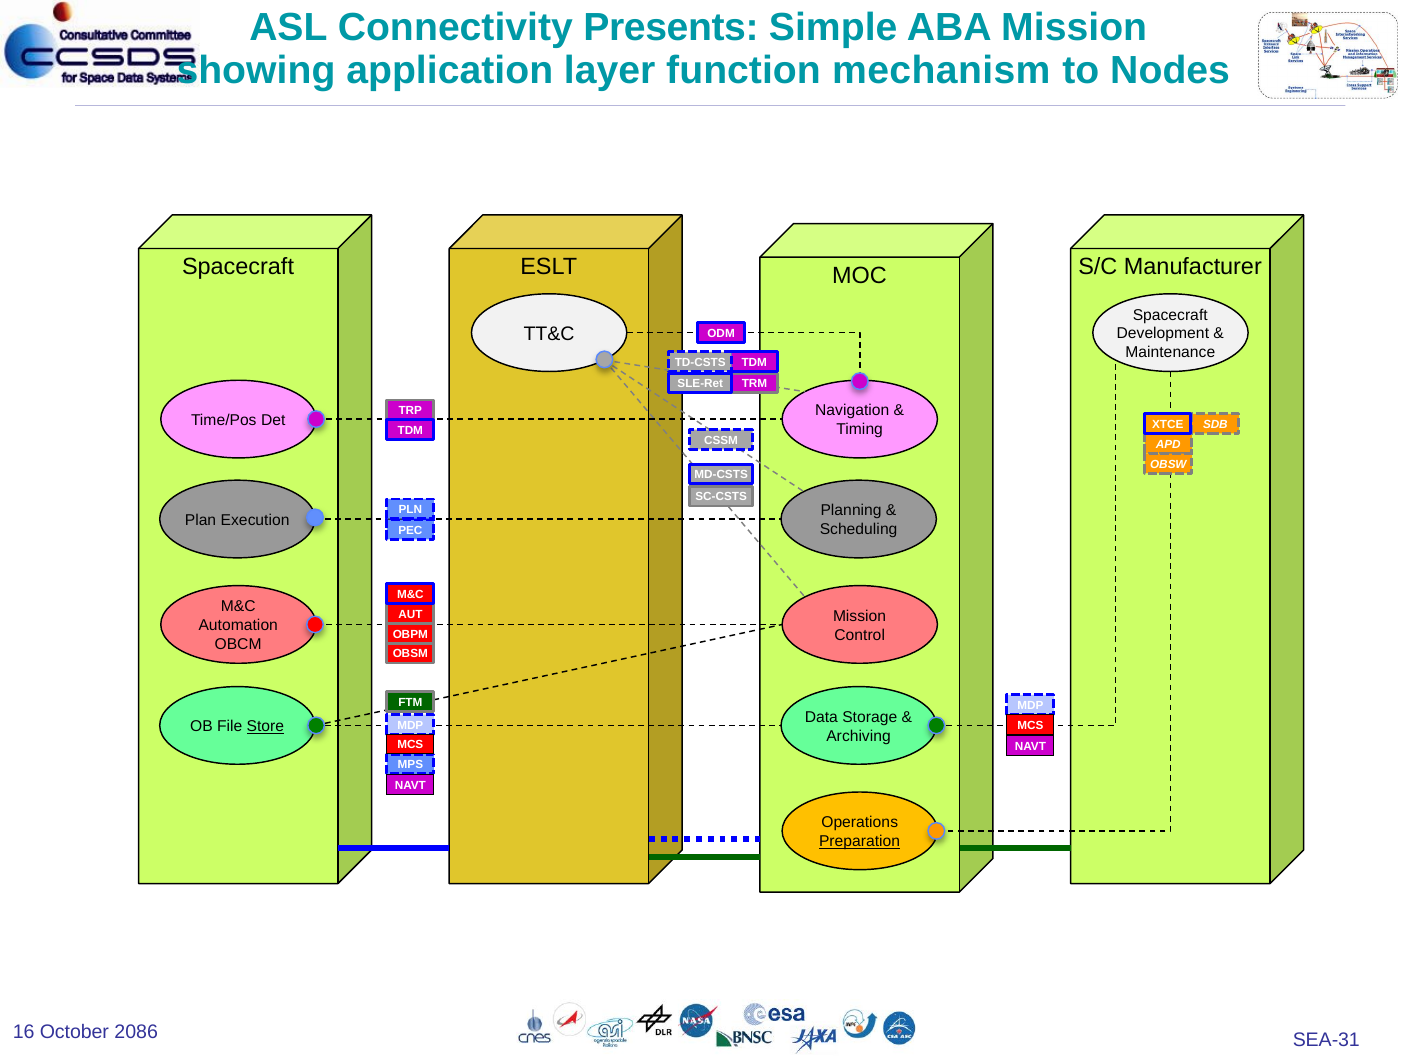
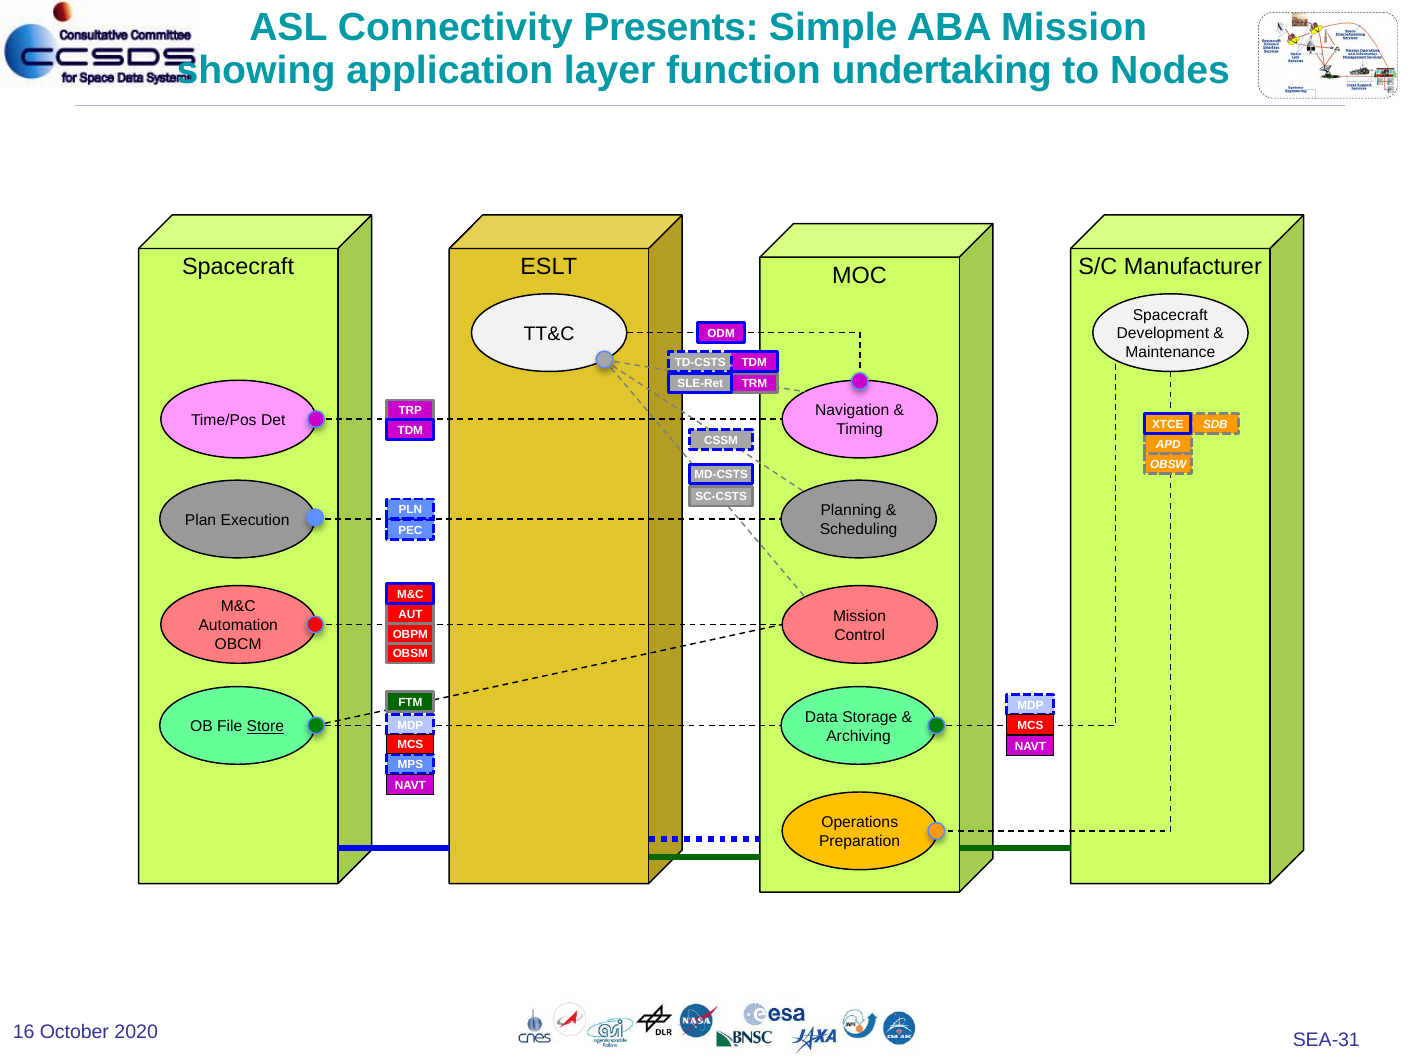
mechanism: mechanism -> undertaking
Preparation underline: present -> none
2086: 2086 -> 2020
